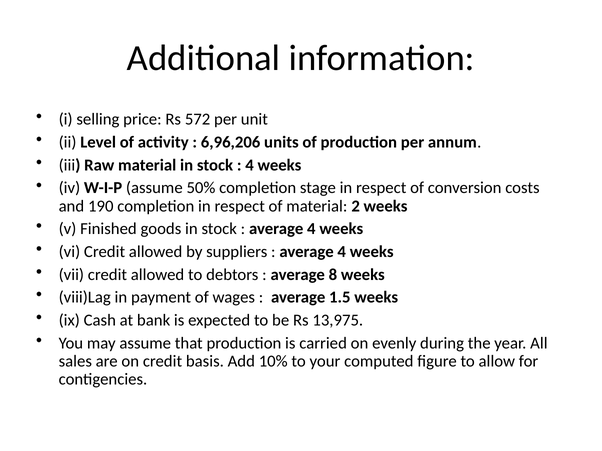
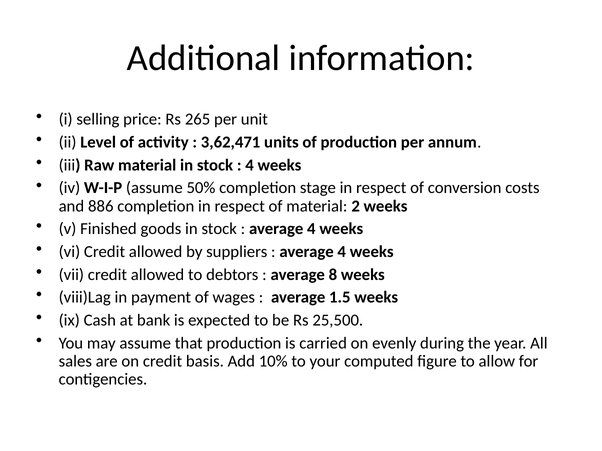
572: 572 -> 265
6,96,206: 6,96,206 -> 3,62,471
190: 190 -> 886
13,975: 13,975 -> 25,500
